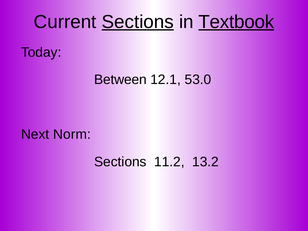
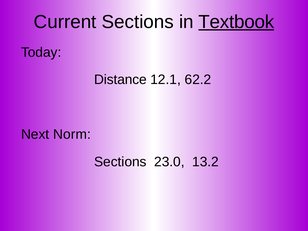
Sections at (138, 22) underline: present -> none
Between: Between -> Distance
53.0: 53.0 -> 62.2
11.2: 11.2 -> 23.0
